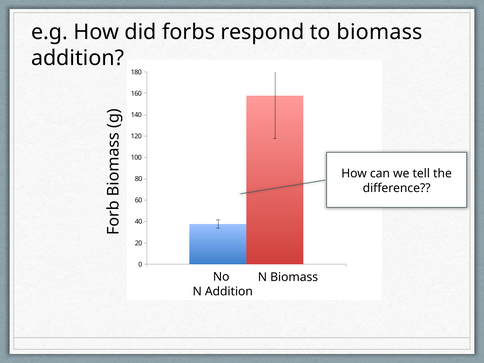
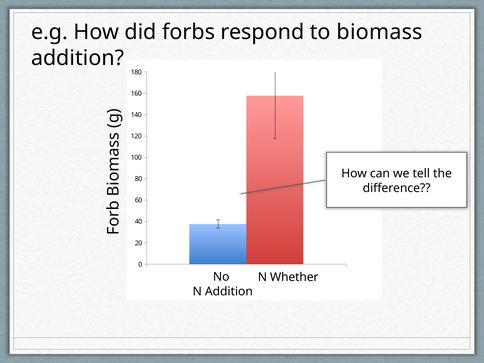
N Biomass: Biomass -> Whether
